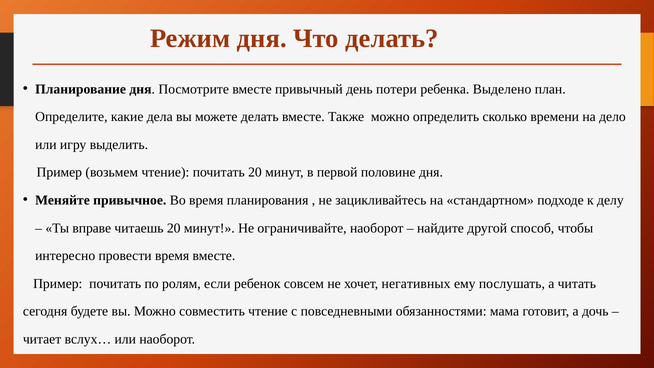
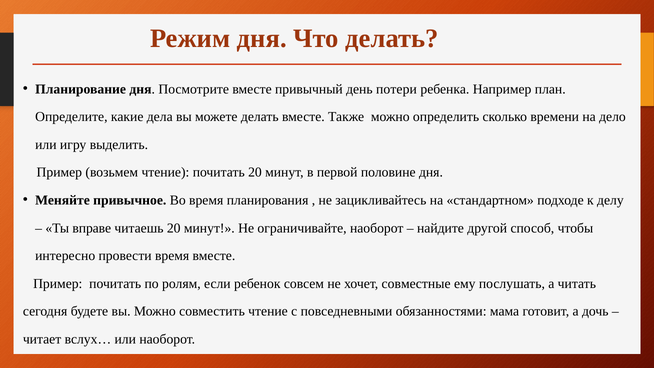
Выделено: Выделено -> Например
негативных: негативных -> совместные
